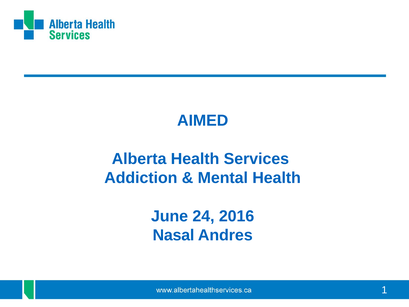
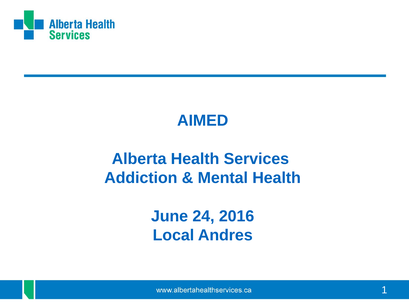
Nasal: Nasal -> Local
